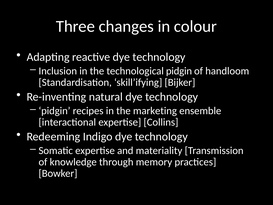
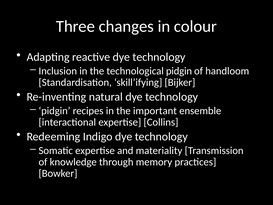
marketing: marketing -> important
